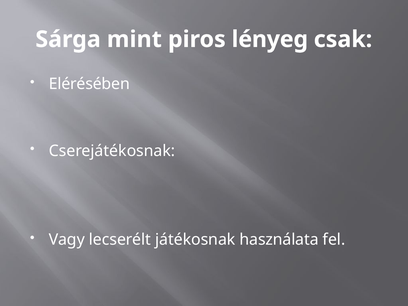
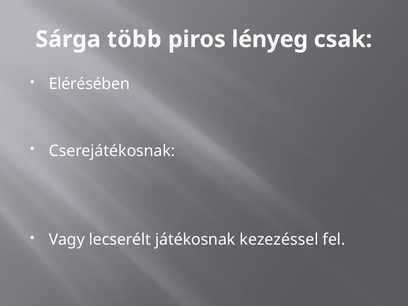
mint: mint -> több
használata: használata -> kezezéssel
